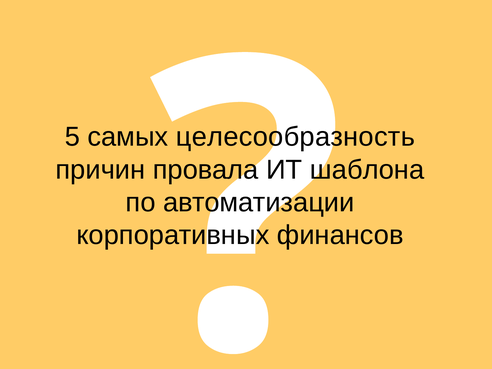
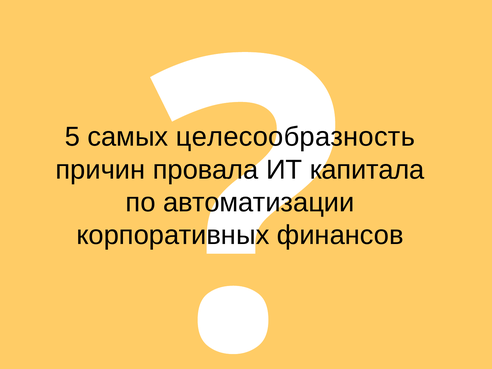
шаблона: шаблона -> капитала
